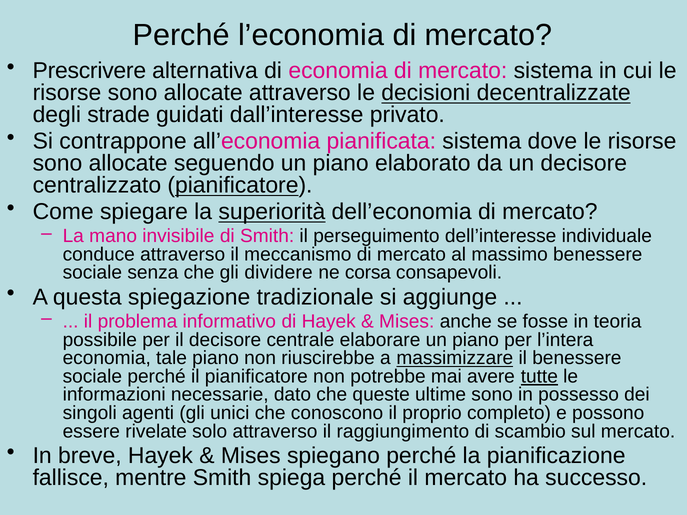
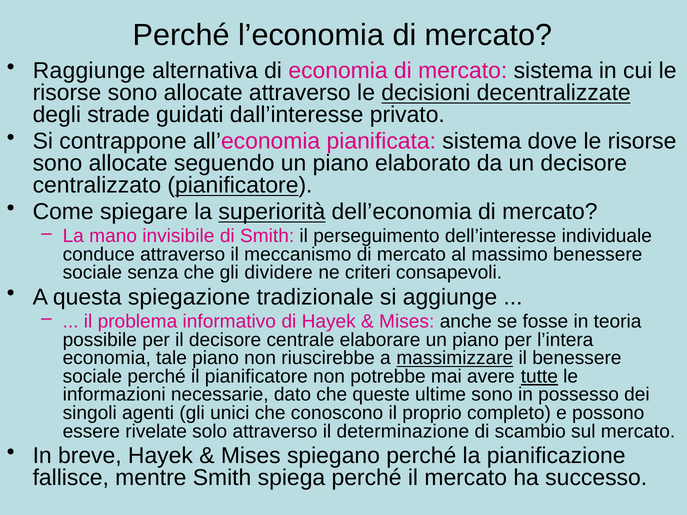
Prescrivere: Prescrivere -> Raggiunge
corsa: corsa -> criteri
raggiungimento: raggiungimento -> determinazione
